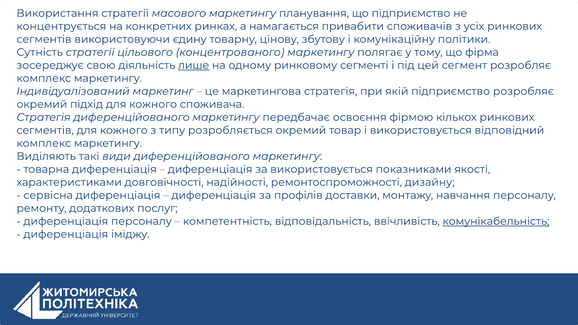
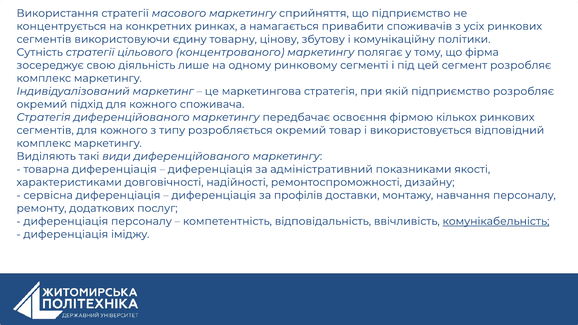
планування: планування -> сприйняття
лише underline: present -> none
за використовується: використовується -> адміністративний
